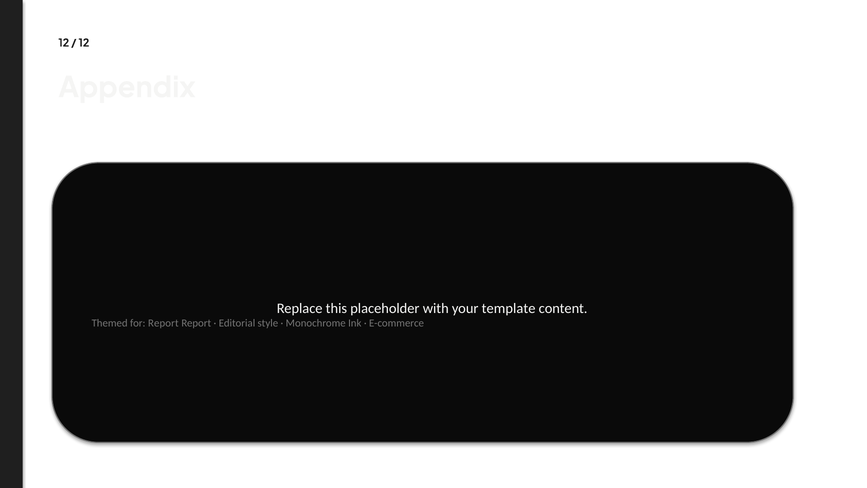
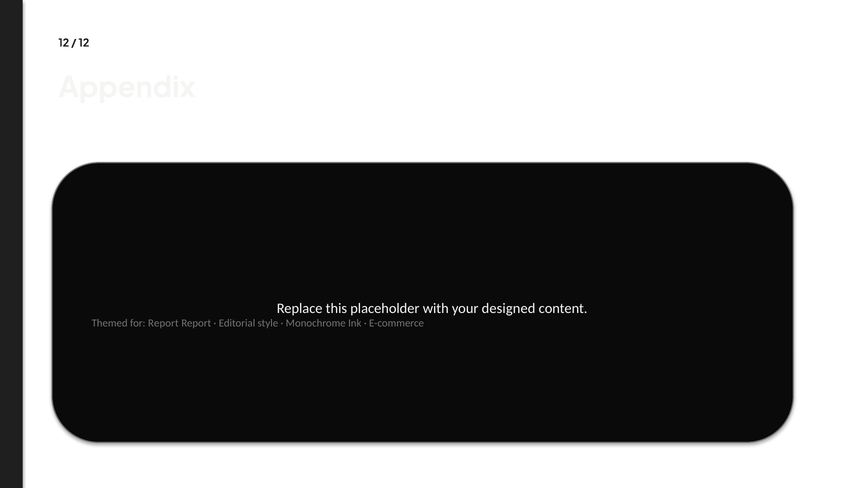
template: template -> designed
